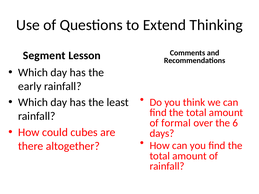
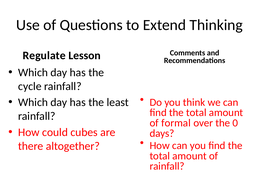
Segment: Segment -> Regulate
early: early -> cycle
6: 6 -> 0
